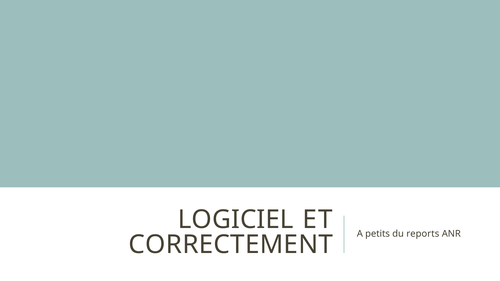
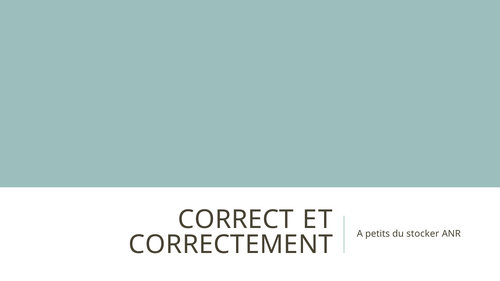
LOGICIEL: LOGICIEL -> CORRECT
reports: reports -> stocker
